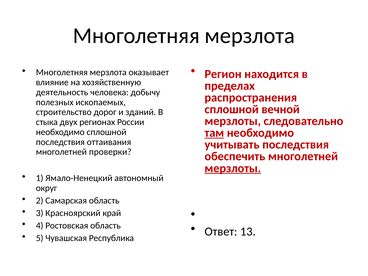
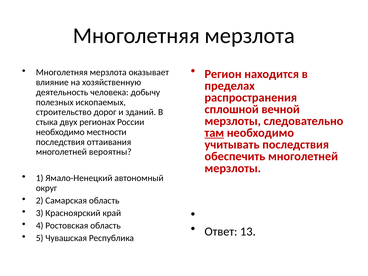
необходимо сплошной: сплошной -> местности
проверки: проверки -> вероятны
мерзлоты at (233, 168) underline: present -> none
